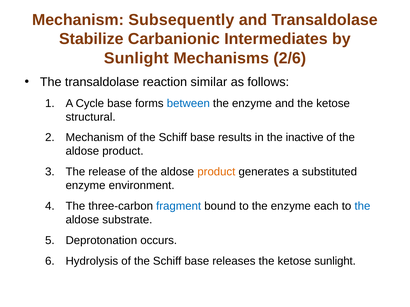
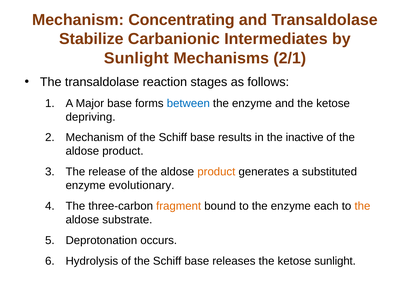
Subsequently: Subsequently -> Concentrating
2/6: 2/6 -> 2/1
similar: similar -> stages
Cycle: Cycle -> Major
structural: structural -> depriving
environment: environment -> evolutionary
fragment colour: blue -> orange
the at (362, 206) colour: blue -> orange
